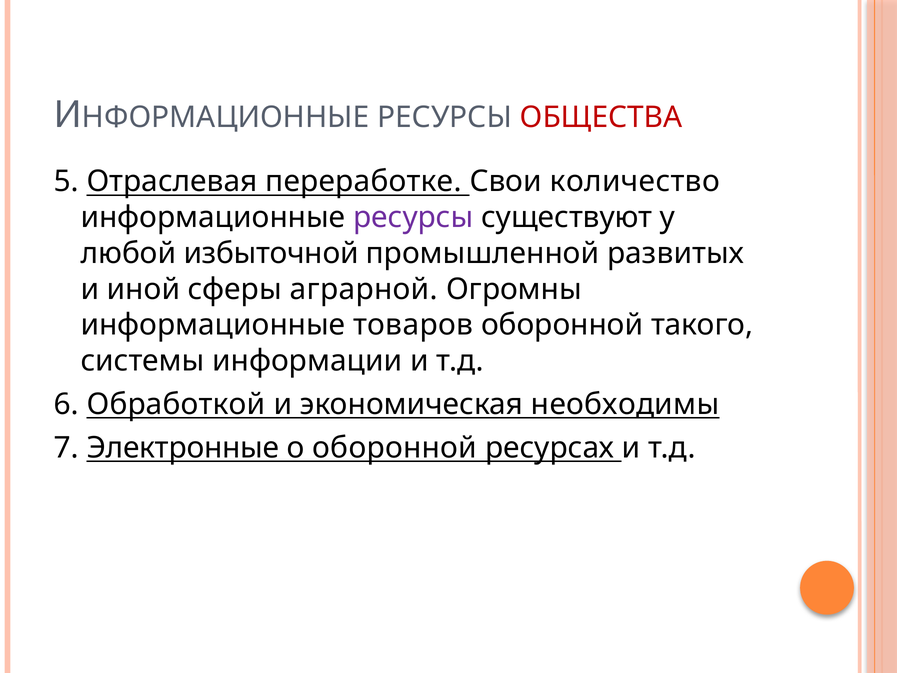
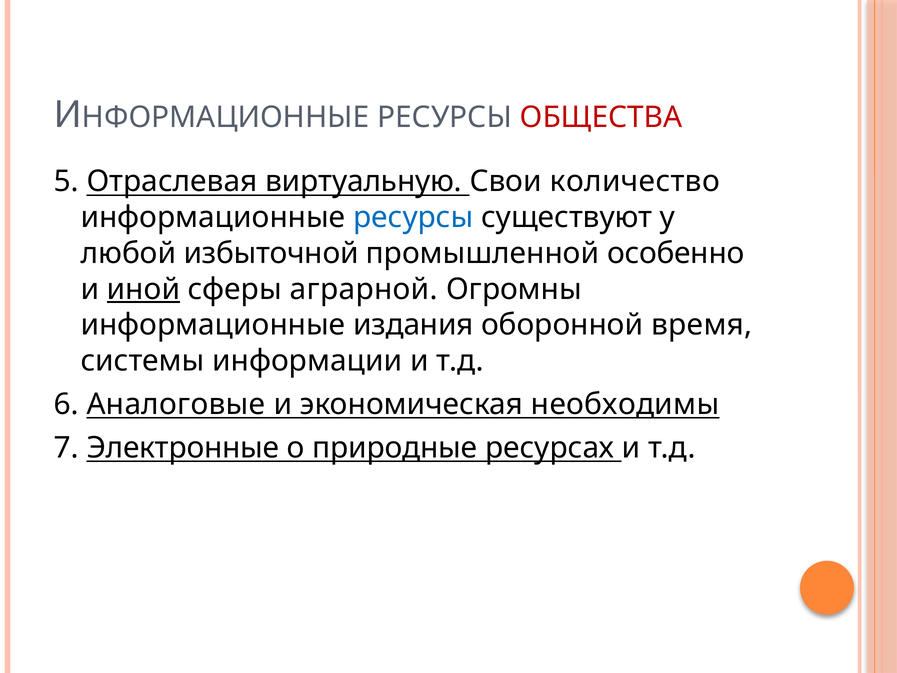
переработке: переработке -> виртуальную
ресурсы at (413, 217) colour: purple -> blue
развитых: развитых -> особенно
иной underline: none -> present
товаров: товаров -> издания
такого: такого -> время
Обработкой: Обработкой -> Аналоговые
о оборонной: оборонной -> природные
